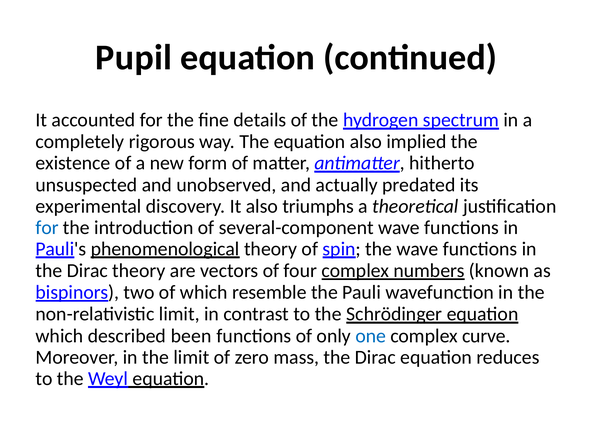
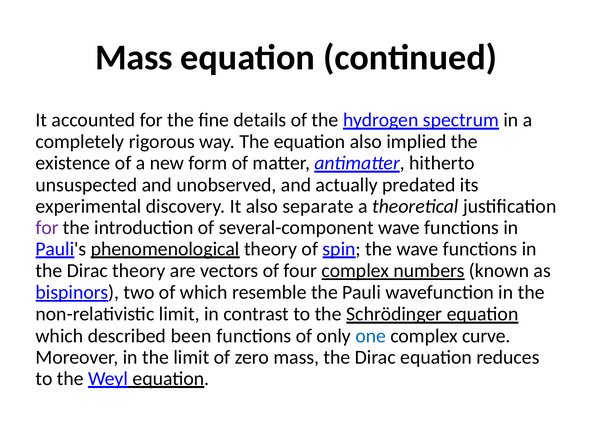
Pupil at (134, 57): Pupil -> Mass
triumphs: triumphs -> separate
for at (47, 227) colour: blue -> purple
